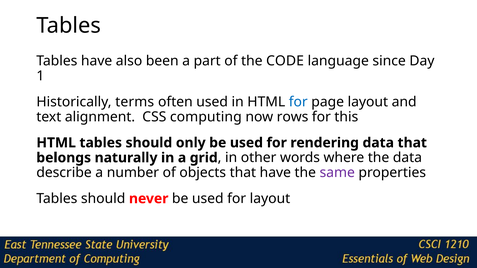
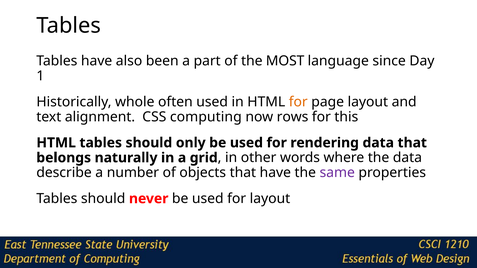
CODE: CODE -> MOST
terms: terms -> whole
for at (298, 102) colour: blue -> orange
